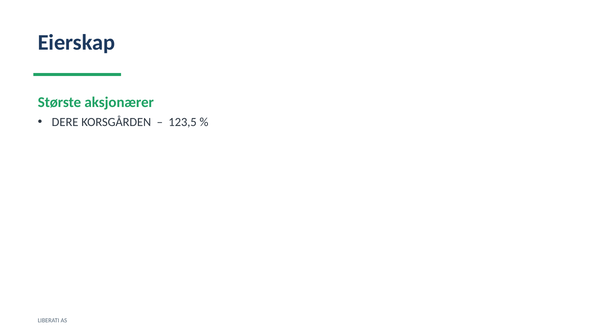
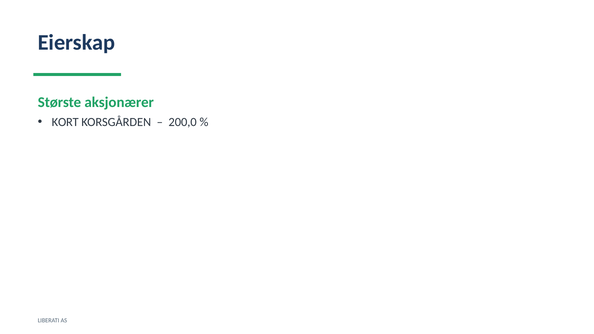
DERE: DERE -> KORT
123,5: 123,5 -> 200,0
